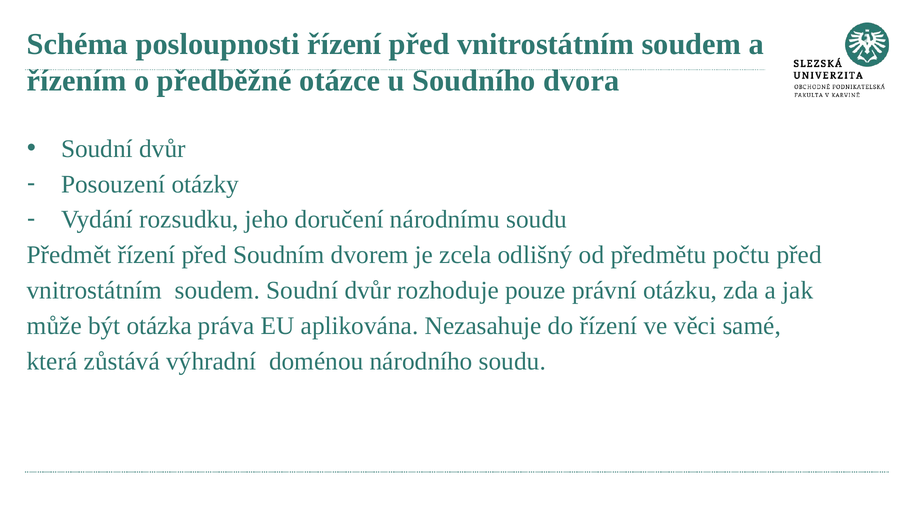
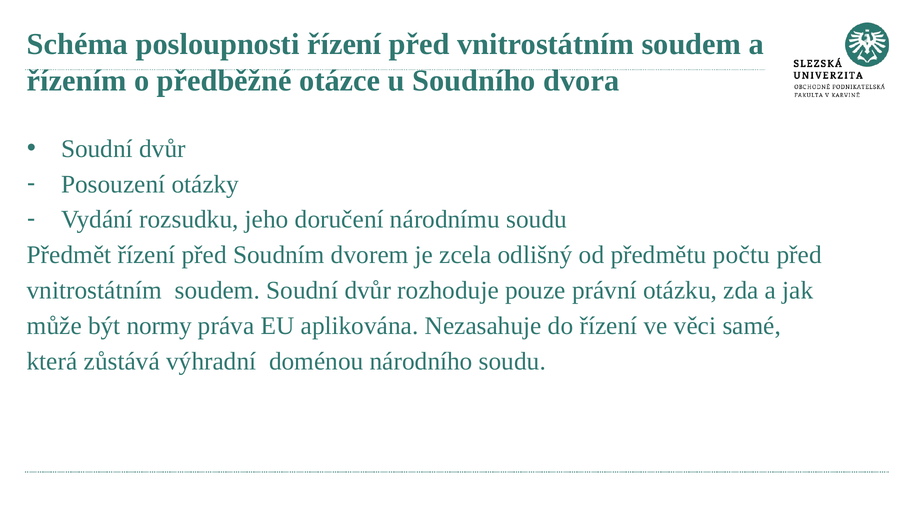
otázka: otázka -> normy
